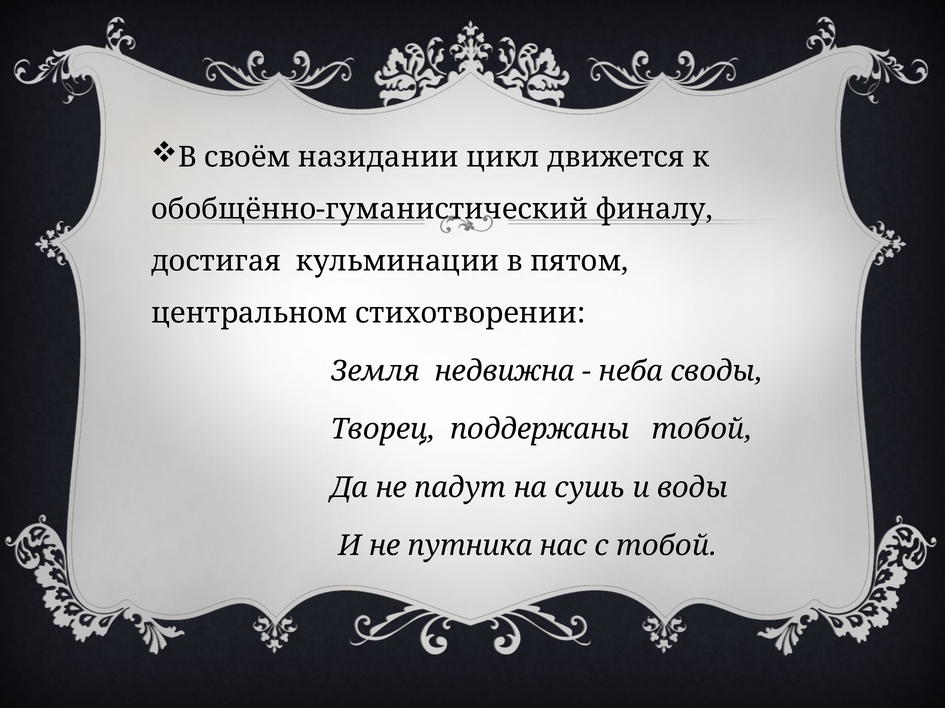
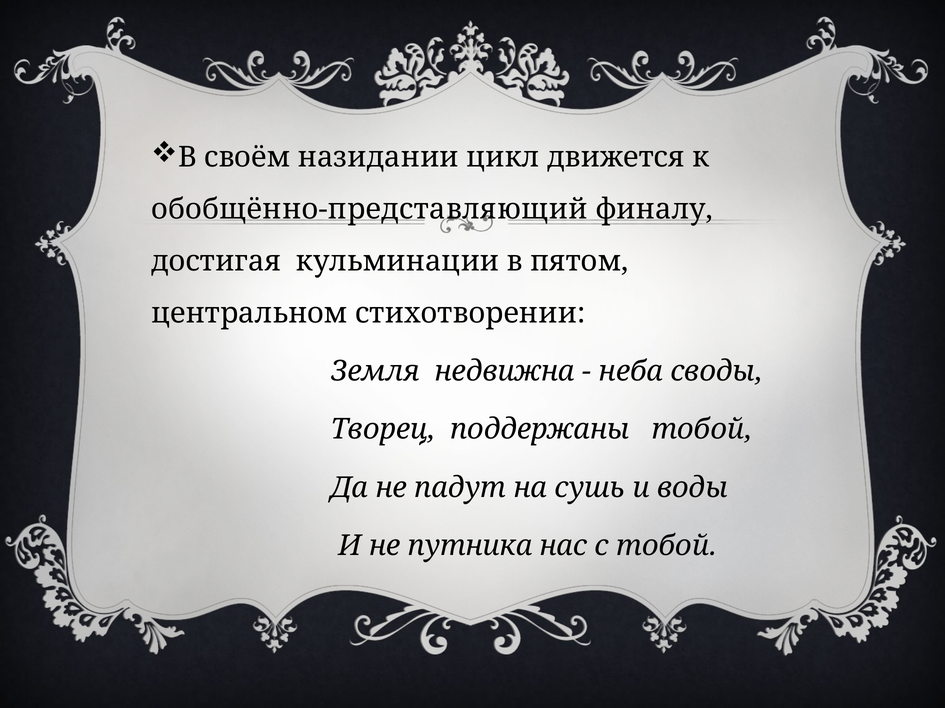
обобщённо-гуманистический: обобщённо-гуманистический -> обобщённо-представляющий
